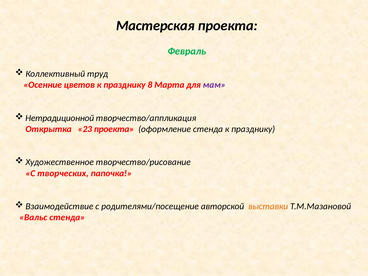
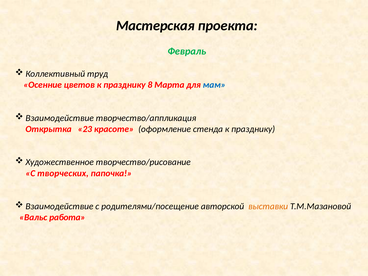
мам colour: purple -> blue
Нетрадиционной at (60, 118): Нетрадиционной -> Взаимодействие
23 проекта: проекта -> красоте
Вальс стенда: стенда -> работа
